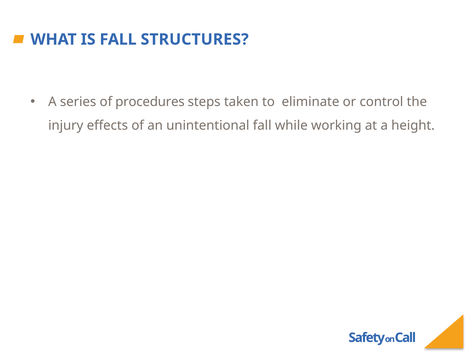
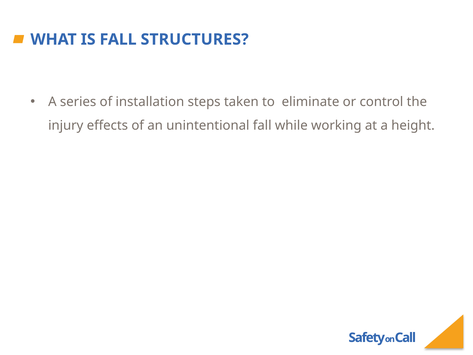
procedures: procedures -> installation
